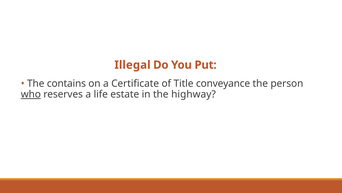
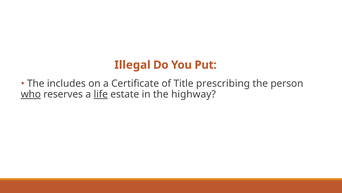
contains: contains -> includes
conveyance: conveyance -> prescribing
life underline: none -> present
